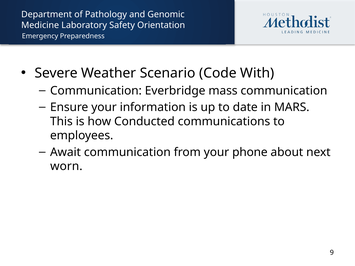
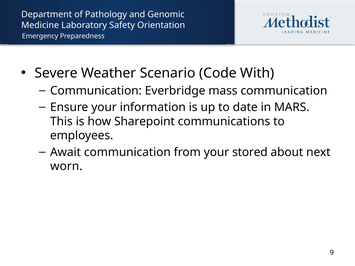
Conducted: Conducted -> Sharepoint
phone: phone -> stored
